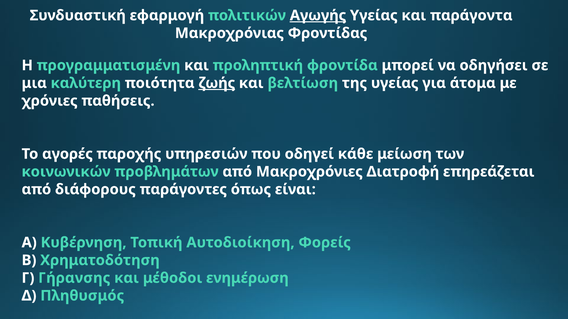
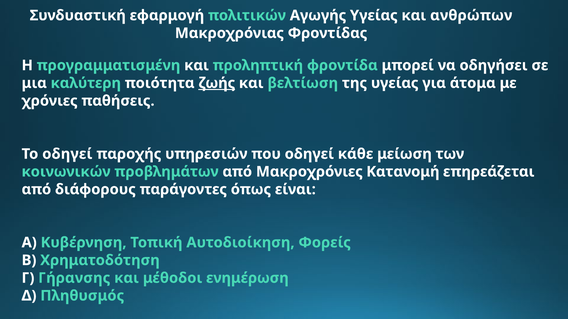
Αγωγής underline: present -> none
παράγοντα: παράγοντα -> ανθρώπων
Το αγορές: αγορές -> οδηγεί
Διατροφή: Διατροφή -> Κατανομή
